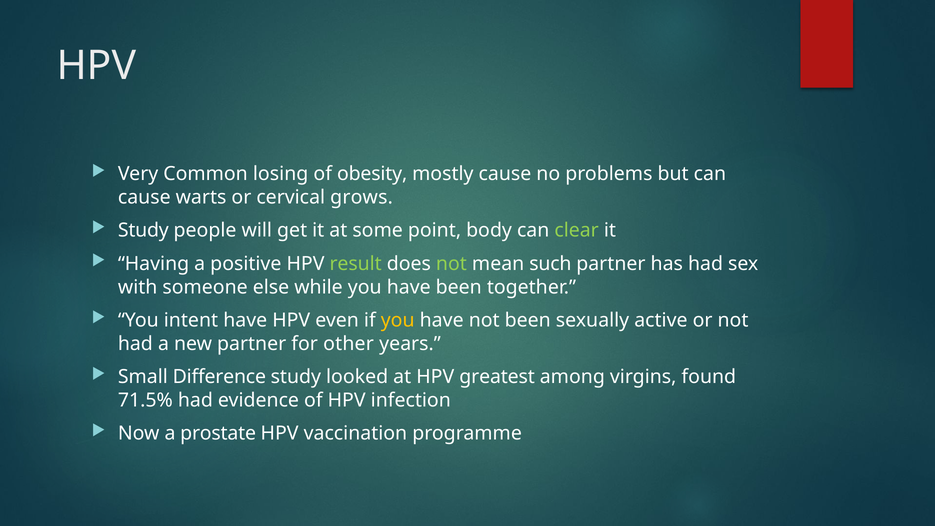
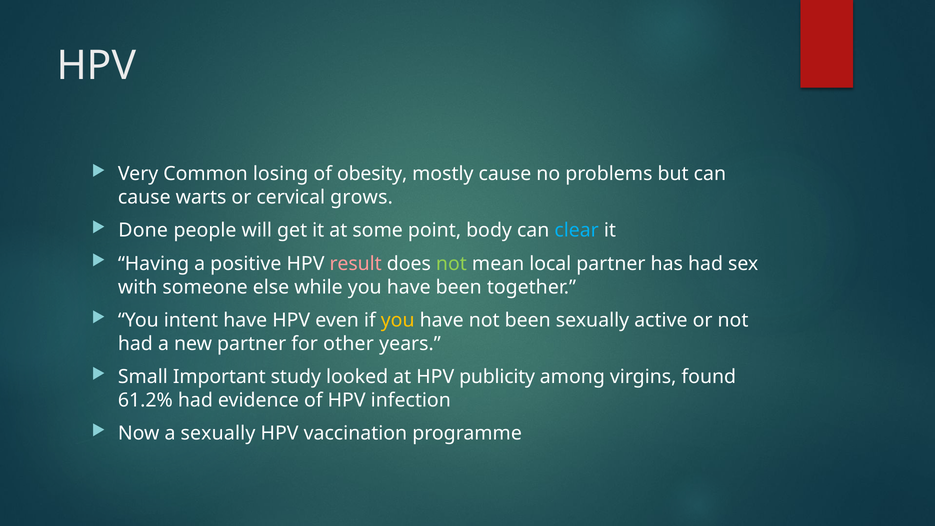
Study at (143, 231): Study -> Done
clear colour: light green -> light blue
result colour: light green -> pink
such: such -> local
Difference: Difference -> Important
greatest: greatest -> publicity
71.5%: 71.5% -> 61.2%
a prostate: prostate -> sexually
